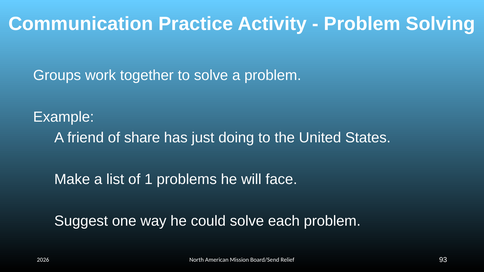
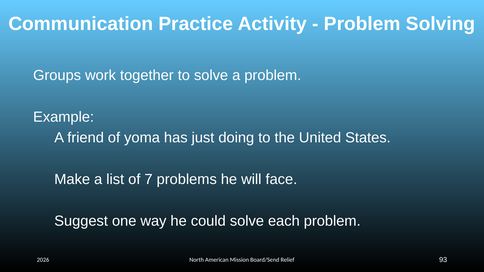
share: share -> yoma
1: 1 -> 7
